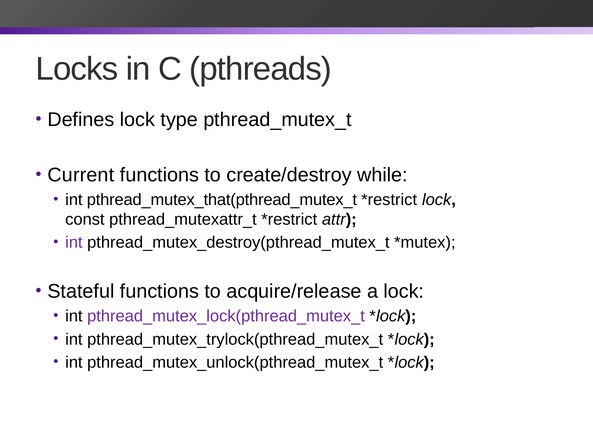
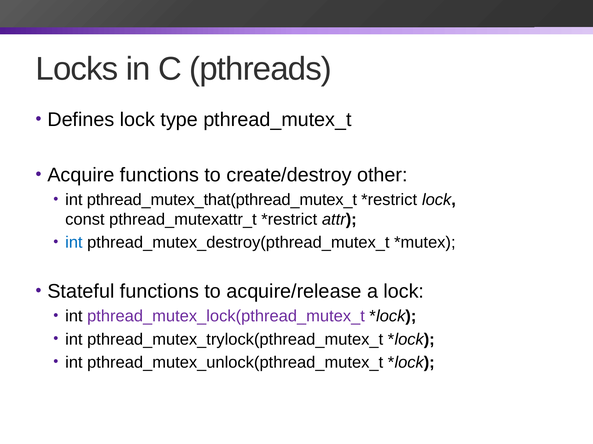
Current: Current -> Acquire
while: while -> other
int at (74, 243) colour: purple -> blue
